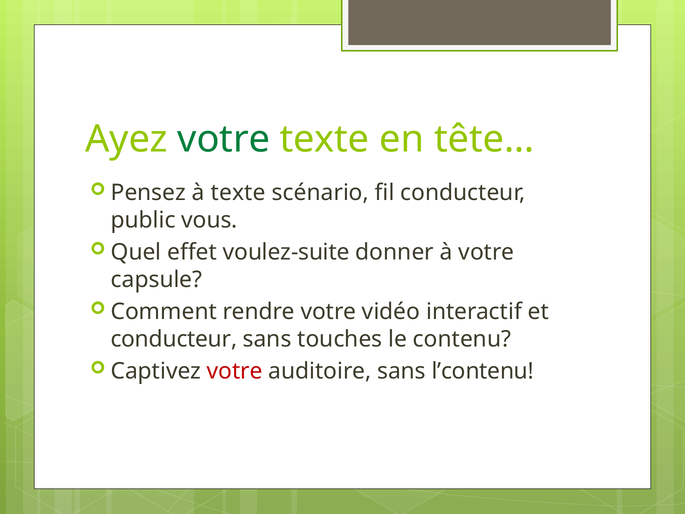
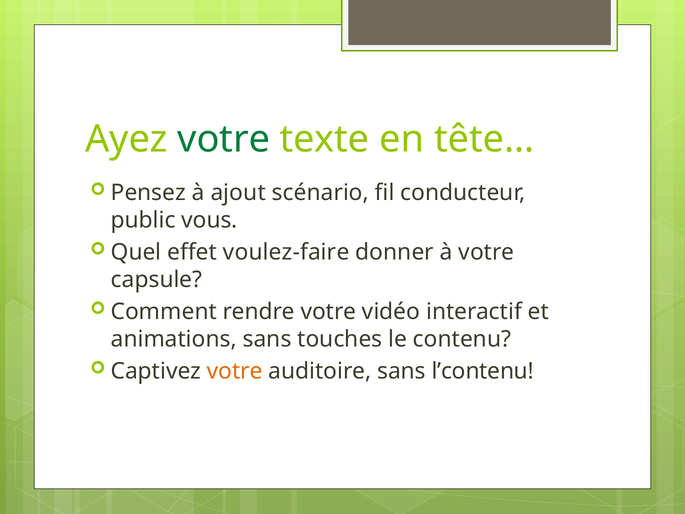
à texte: texte -> ajout
voulez-suite: voulez-suite -> voulez-faire
conducteur at (174, 339): conducteur -> animations
votre at (235, 371) colour: red -> orange
